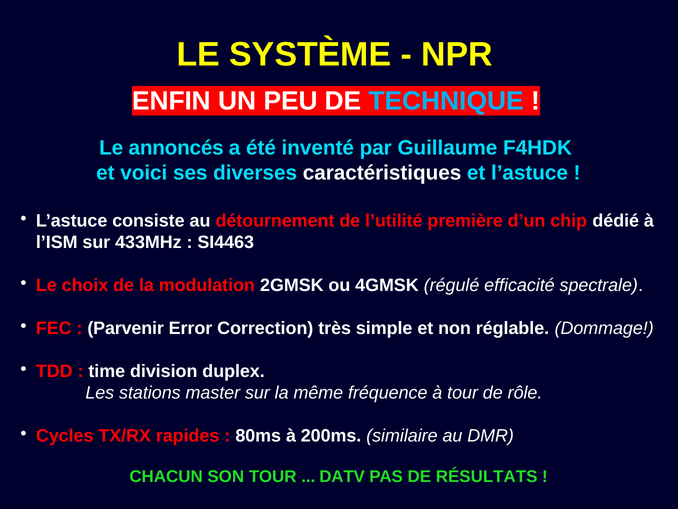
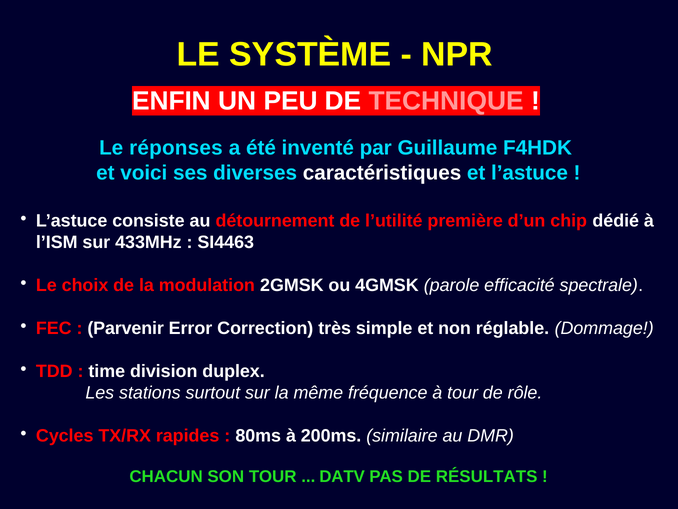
TECHNIQUE colour: light blue -> pink
annoncés: annoncés -> réponses
régulé: régulé -> parole
master: master -> surtout
